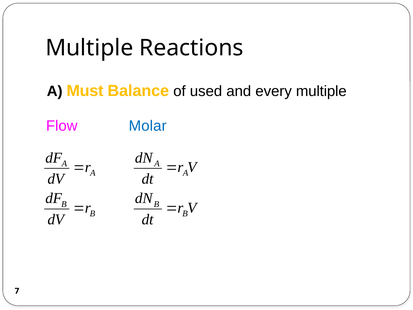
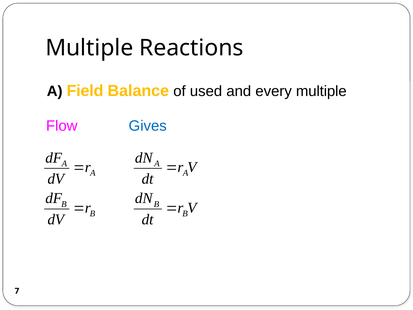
Must: Must -> Field
Molar: Molar -> Gives
